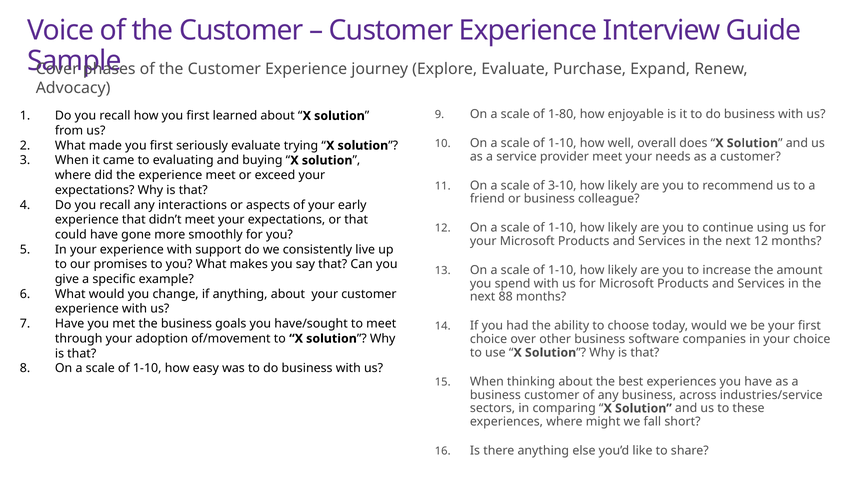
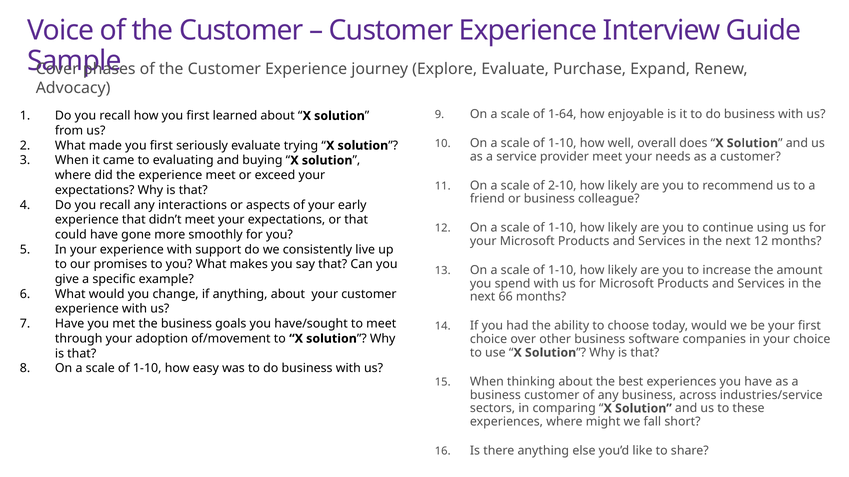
1-80: 1-80 -> 1-64
3-10: 3-10 -> 2-10
88: 88 -> 66
